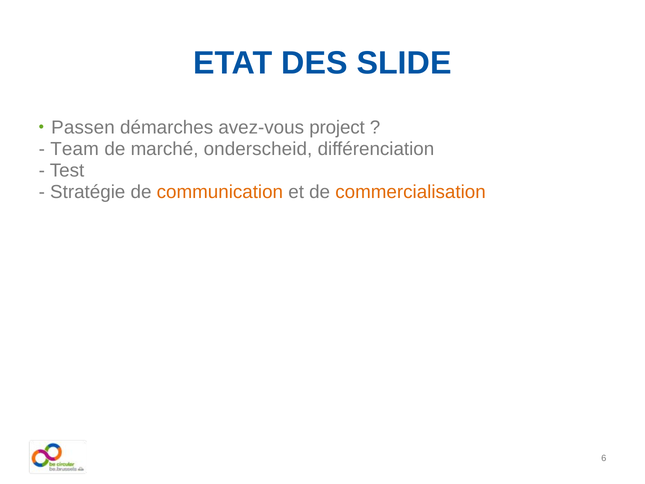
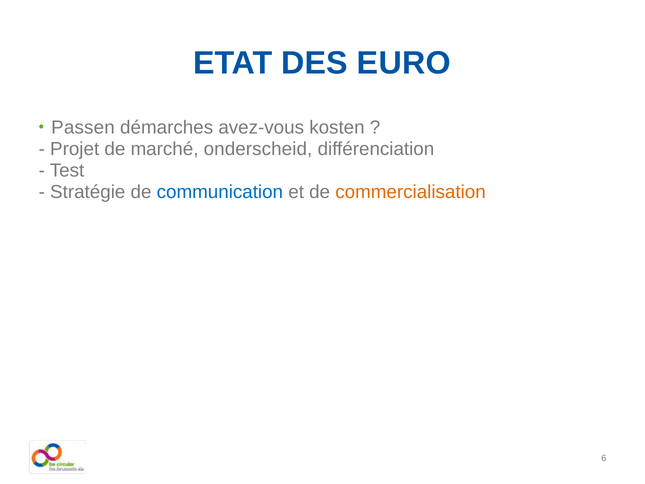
SLIDE: SLIDE -> EURO
project: project -> kosten
Team: Team -> Projet
communication colour: orange -> blue
